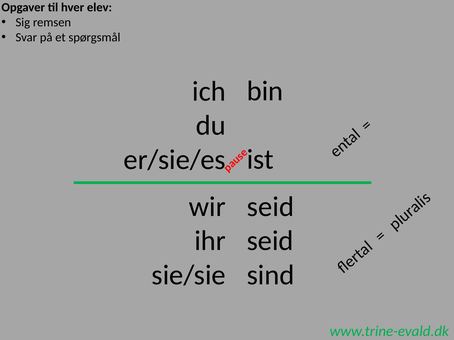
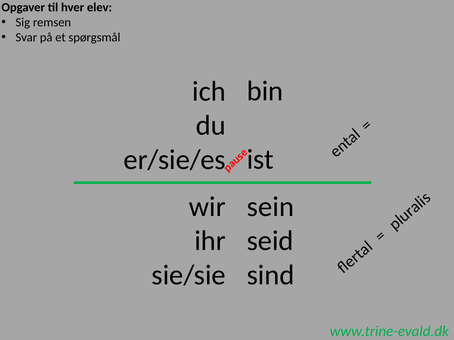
seid at (270, 207): seid -> sein
